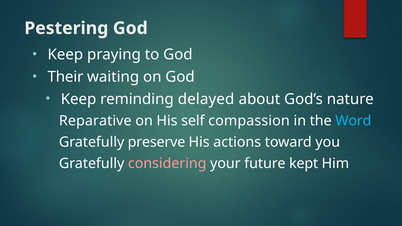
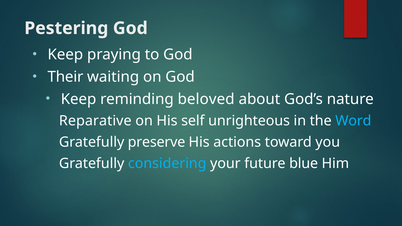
delayed: delayed -> beloved
compassion: compassion -> unrighteous
considering colour: pink -> light blue
kept: kept -> blue
